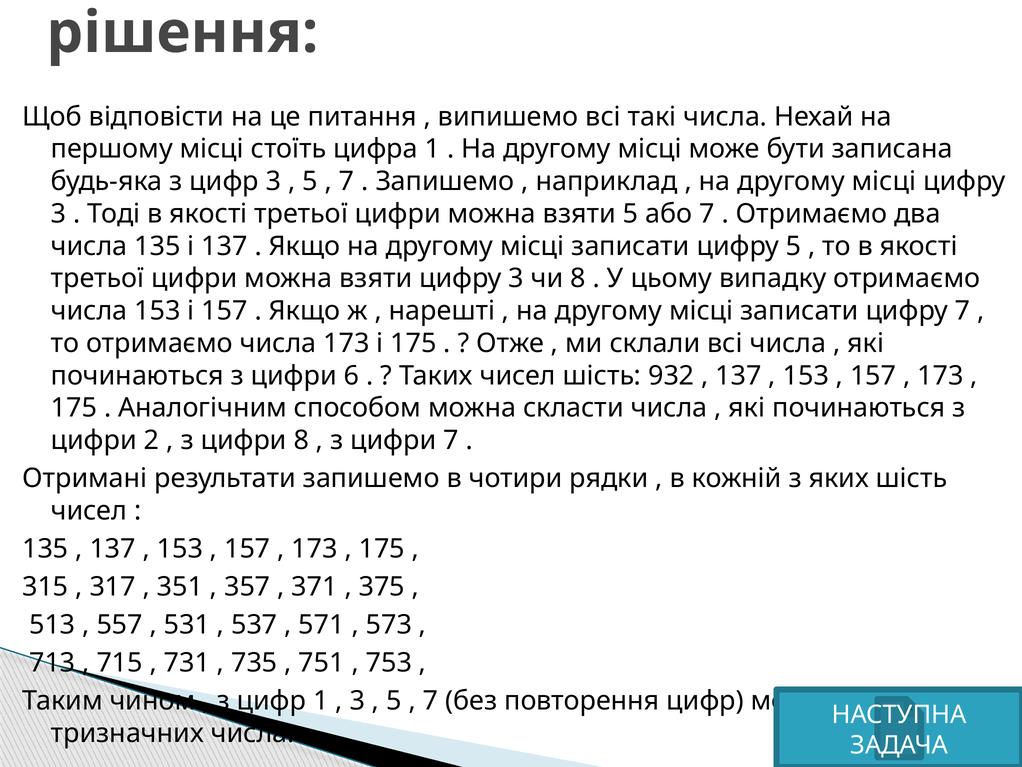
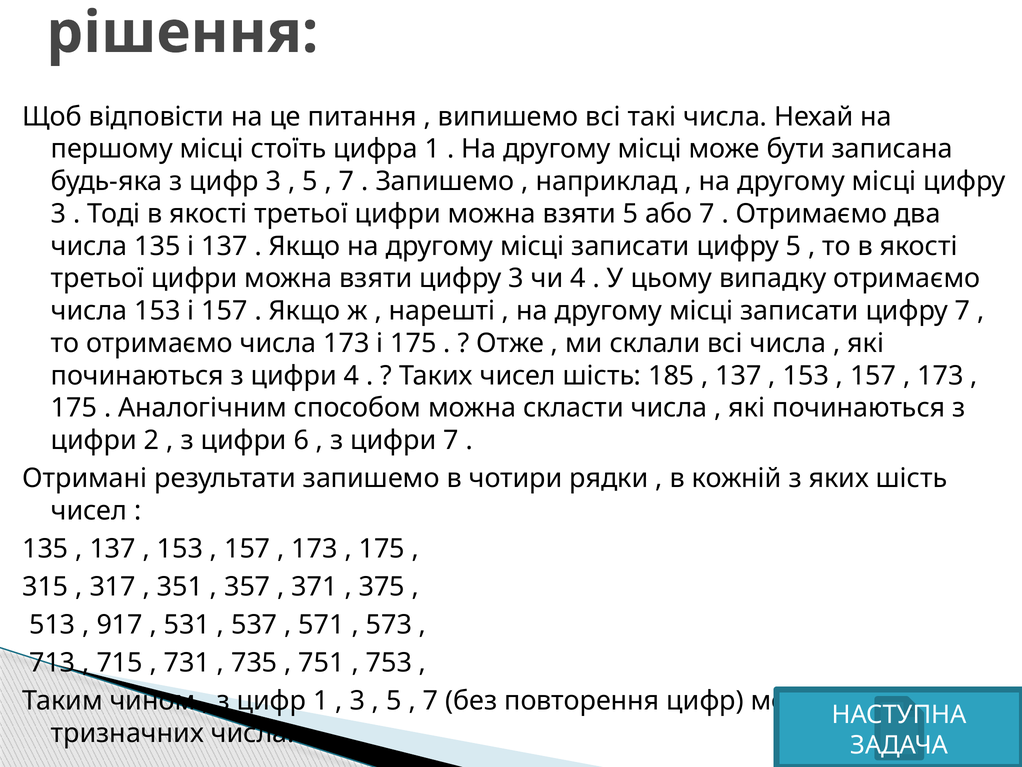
чи 8: 8 -> 4
цифри 6: 6 -> 4
932: 932 -> 185
цифри 8: 8 -> 6
557: 557 -> 917
